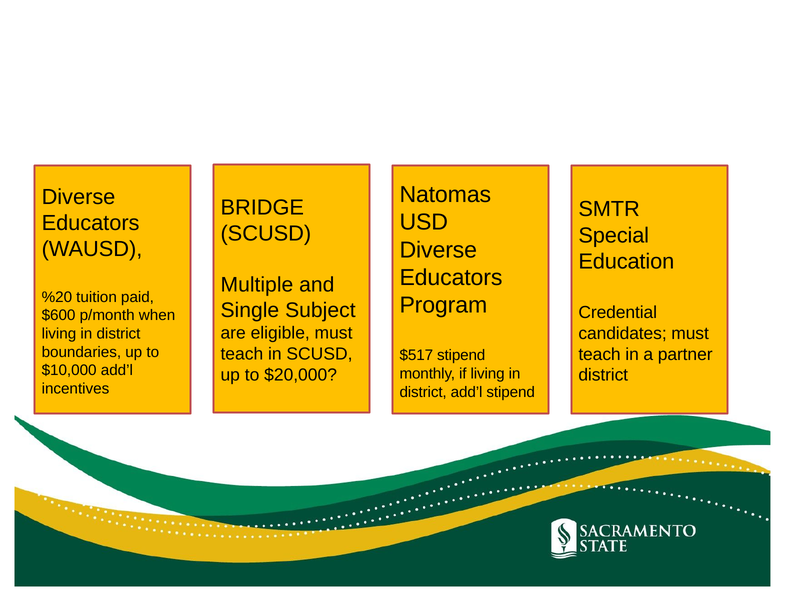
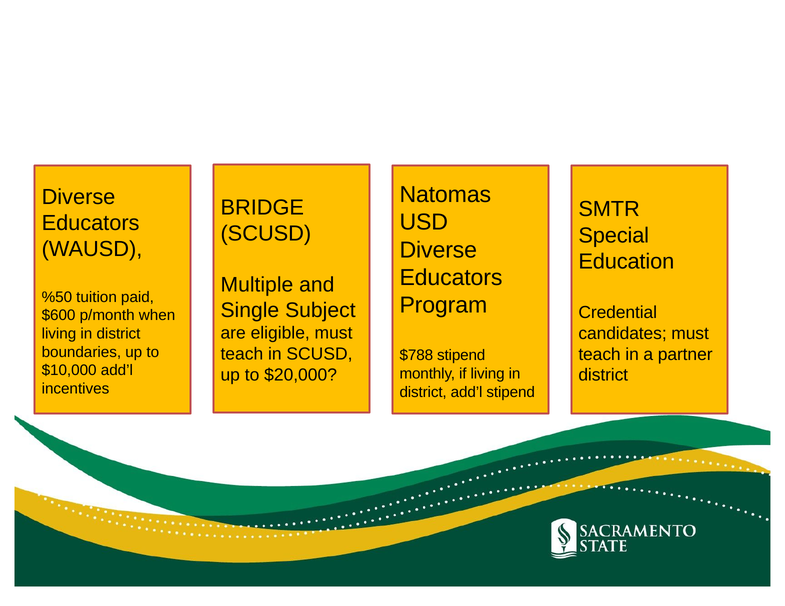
%20: %20 -> %50
$517: $517 -> $788
